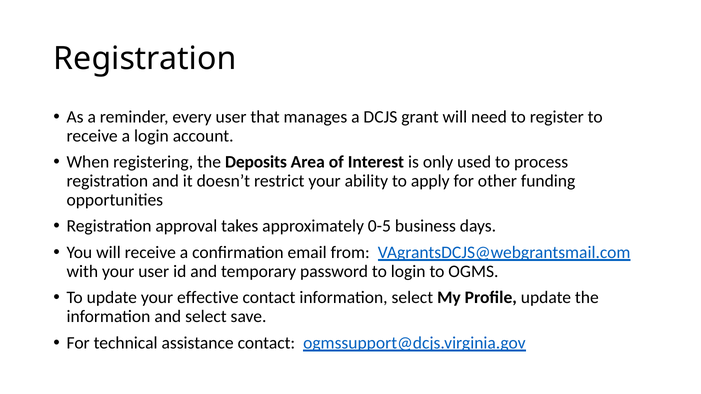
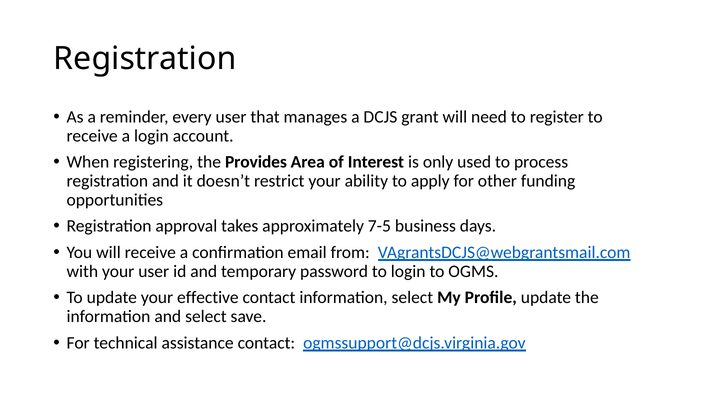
Deposits: Deposits -> Provides
0-5: 0-5 -> 7-5
